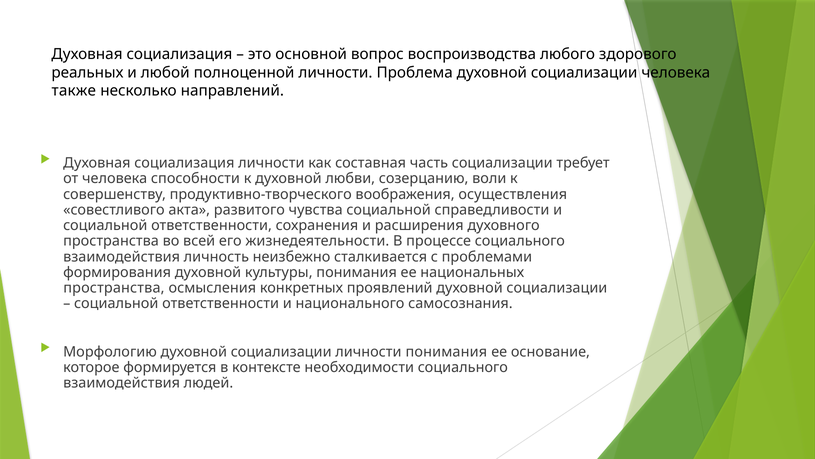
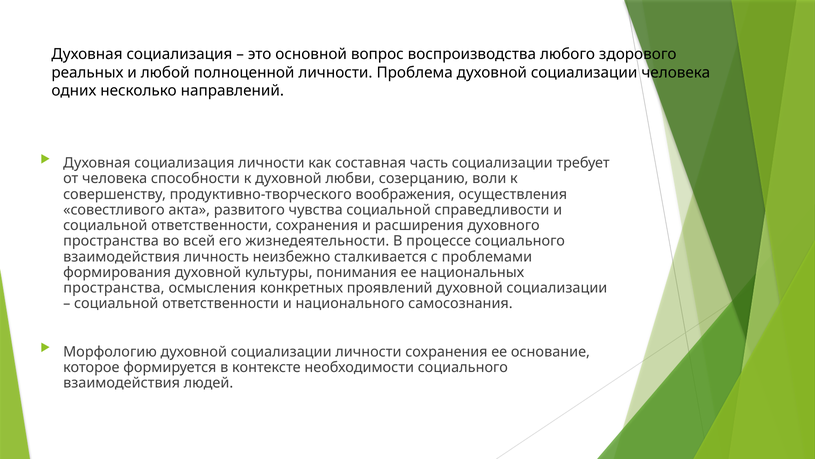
также: также -> одних
личности понимания: понимания -> сохранения
